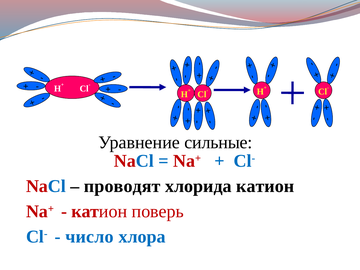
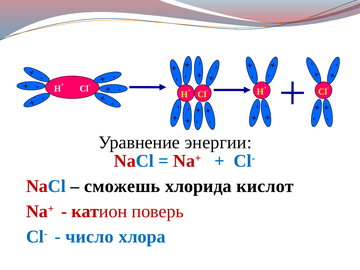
сильные: сильные -> энергии
проводят: проводят -> сможешь
хлорида катион: катион -> кислот
